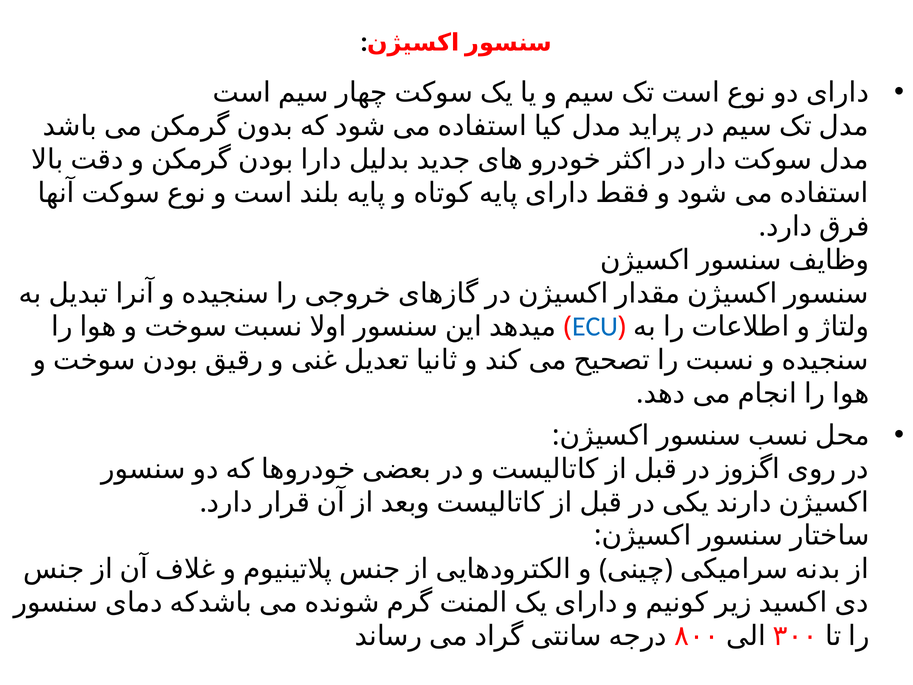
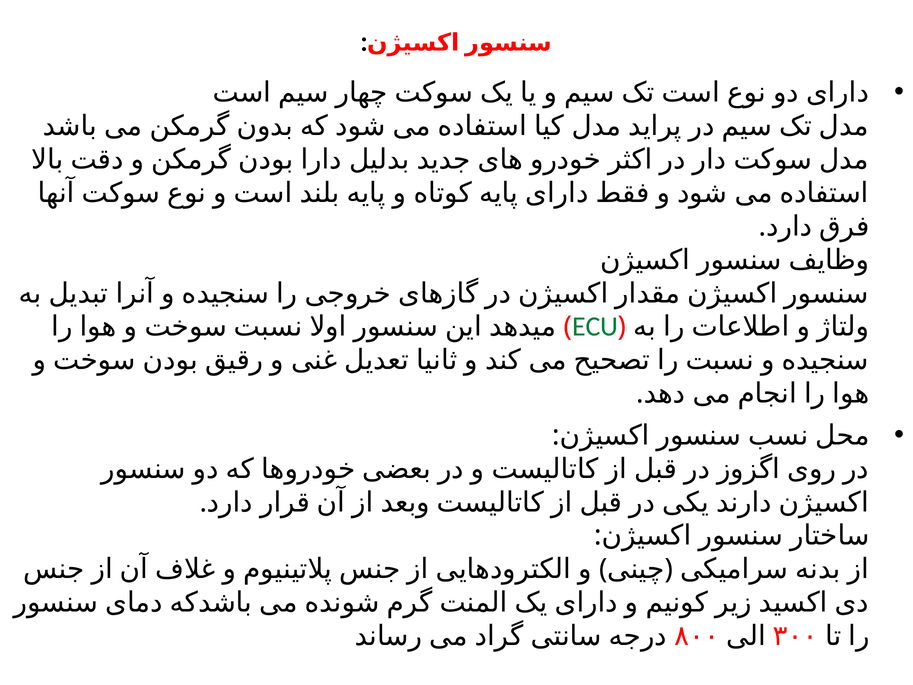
ECU colour: blue -> green
